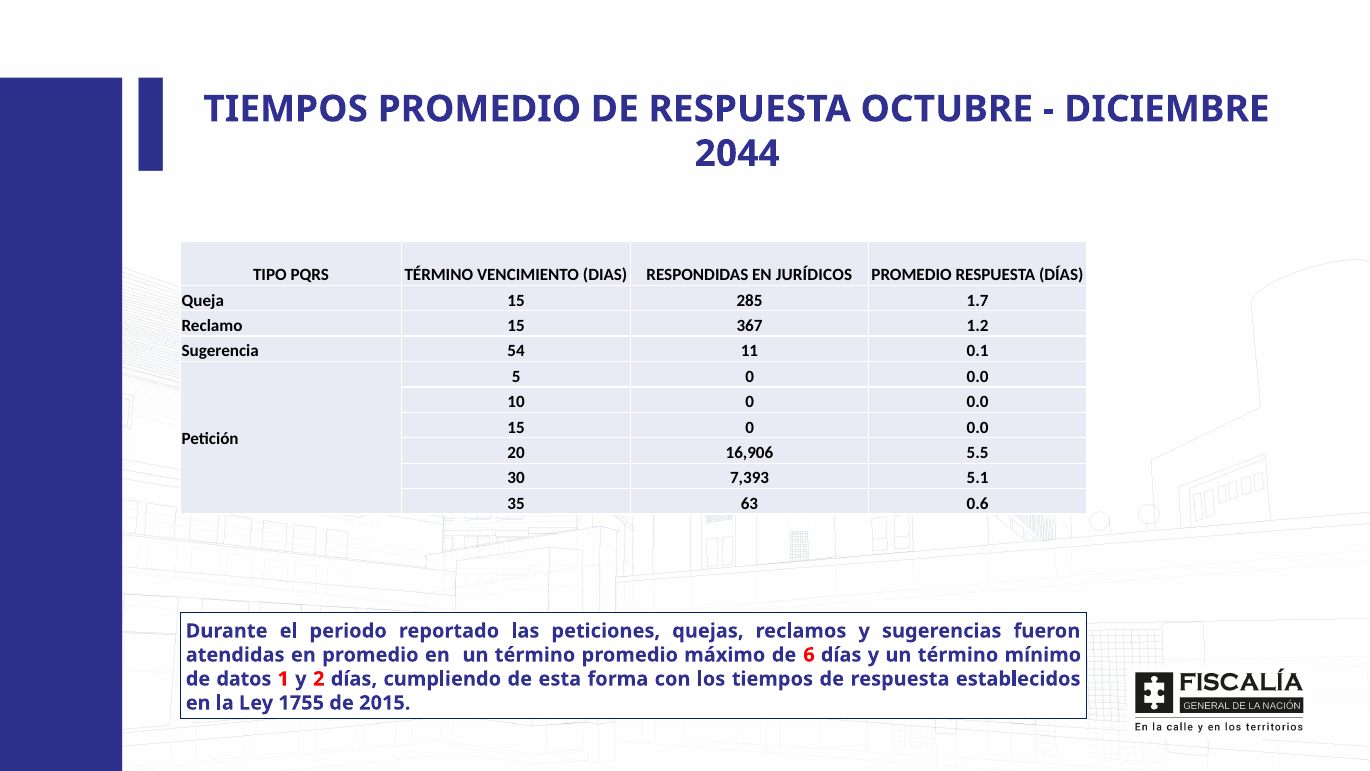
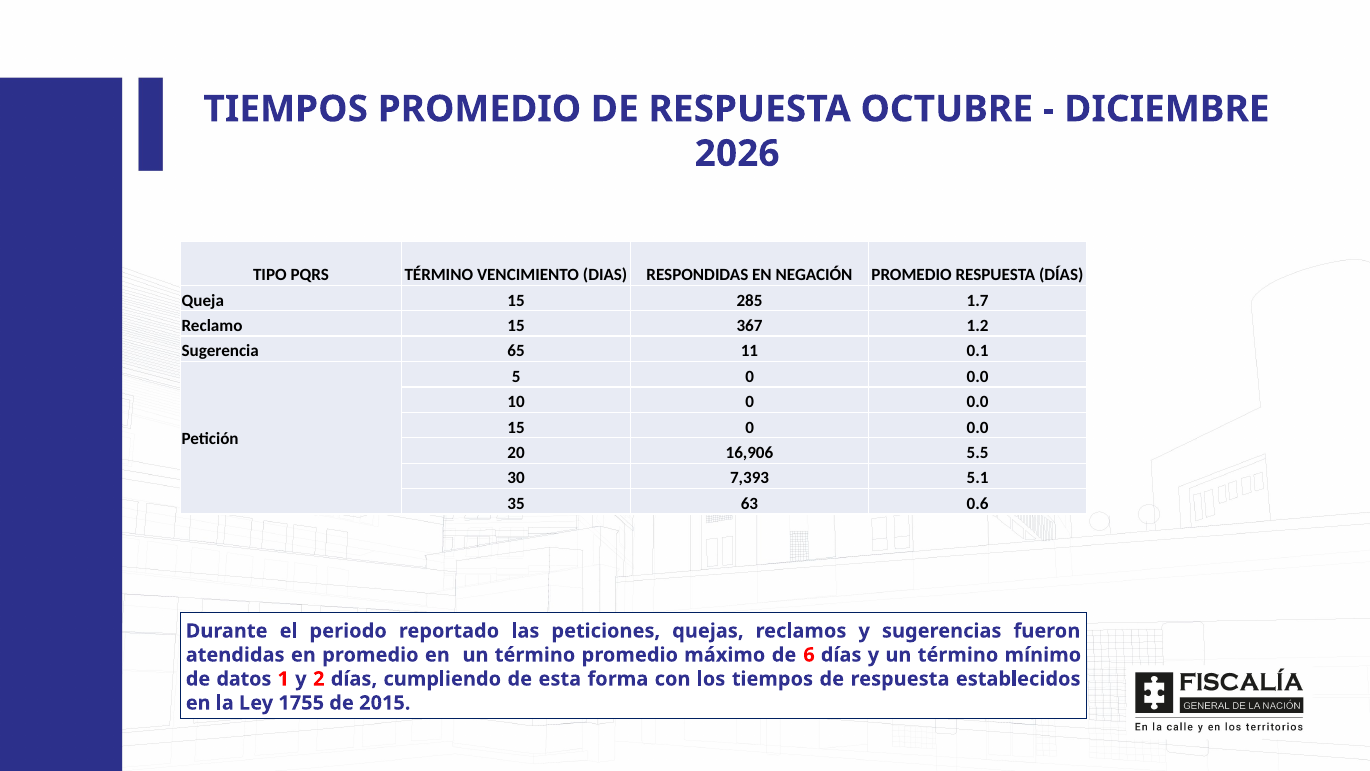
2044: 2044 -> 2026
JURÍDICOS: JURÍDICOS -> NEGACIÓN
54: 54 -> 65
